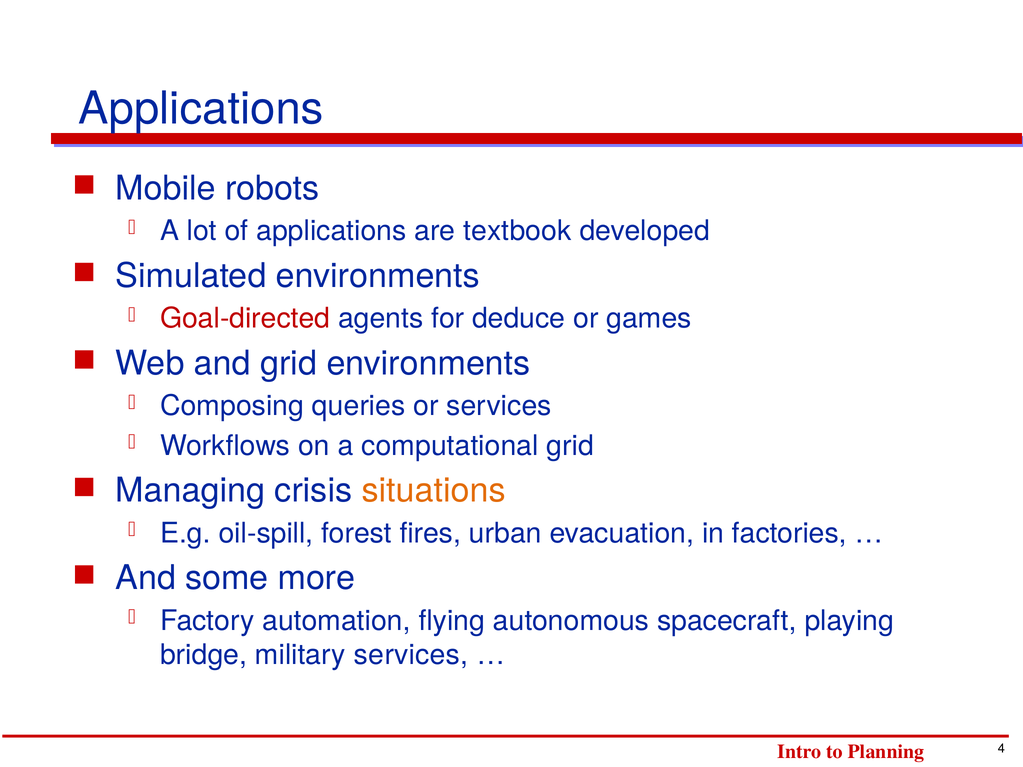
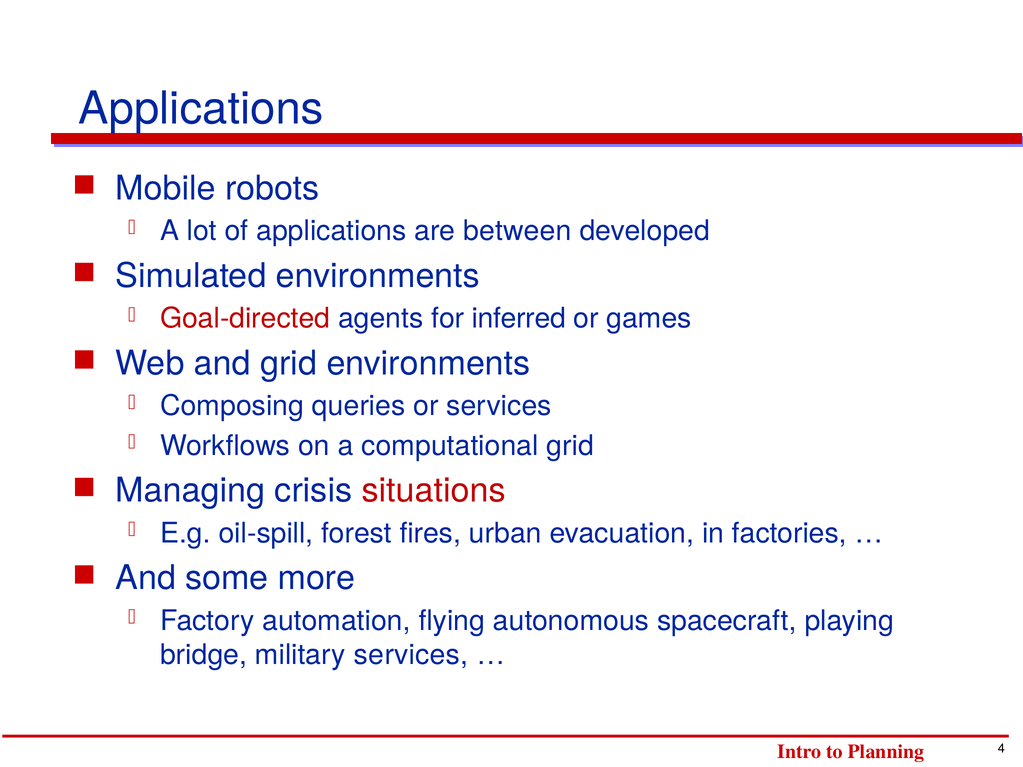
textbook: textbook -> between
deduce: deduce -> inferred
situations colour: orange -> red
